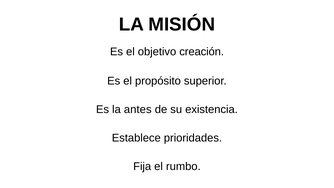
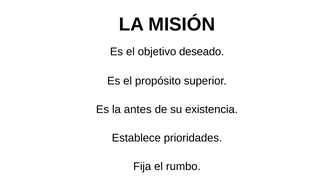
creación: creación -> deseado
